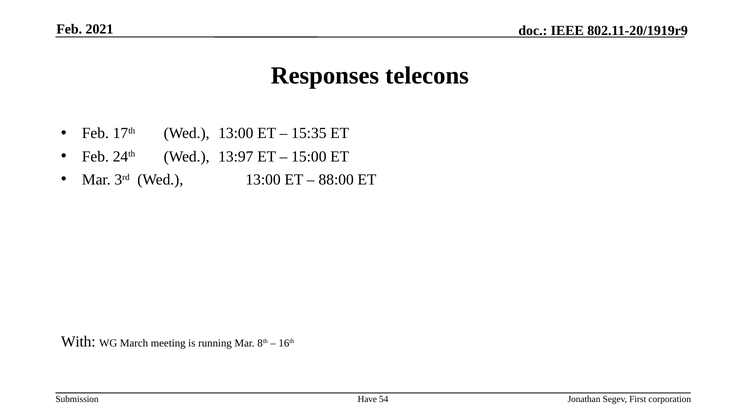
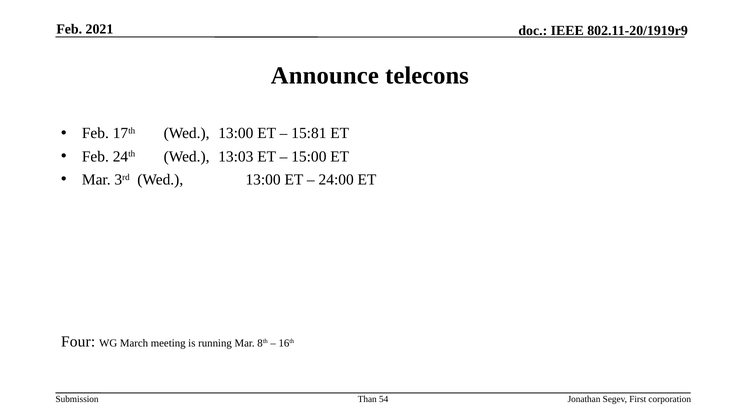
Responses: Responses -> Announce
15:35: 15:35 -> 15:81
13:97: 13:97 -> 13:03
88:00: 88:00 -> 24:00
With: With -> Four
Have: Have -> Than
